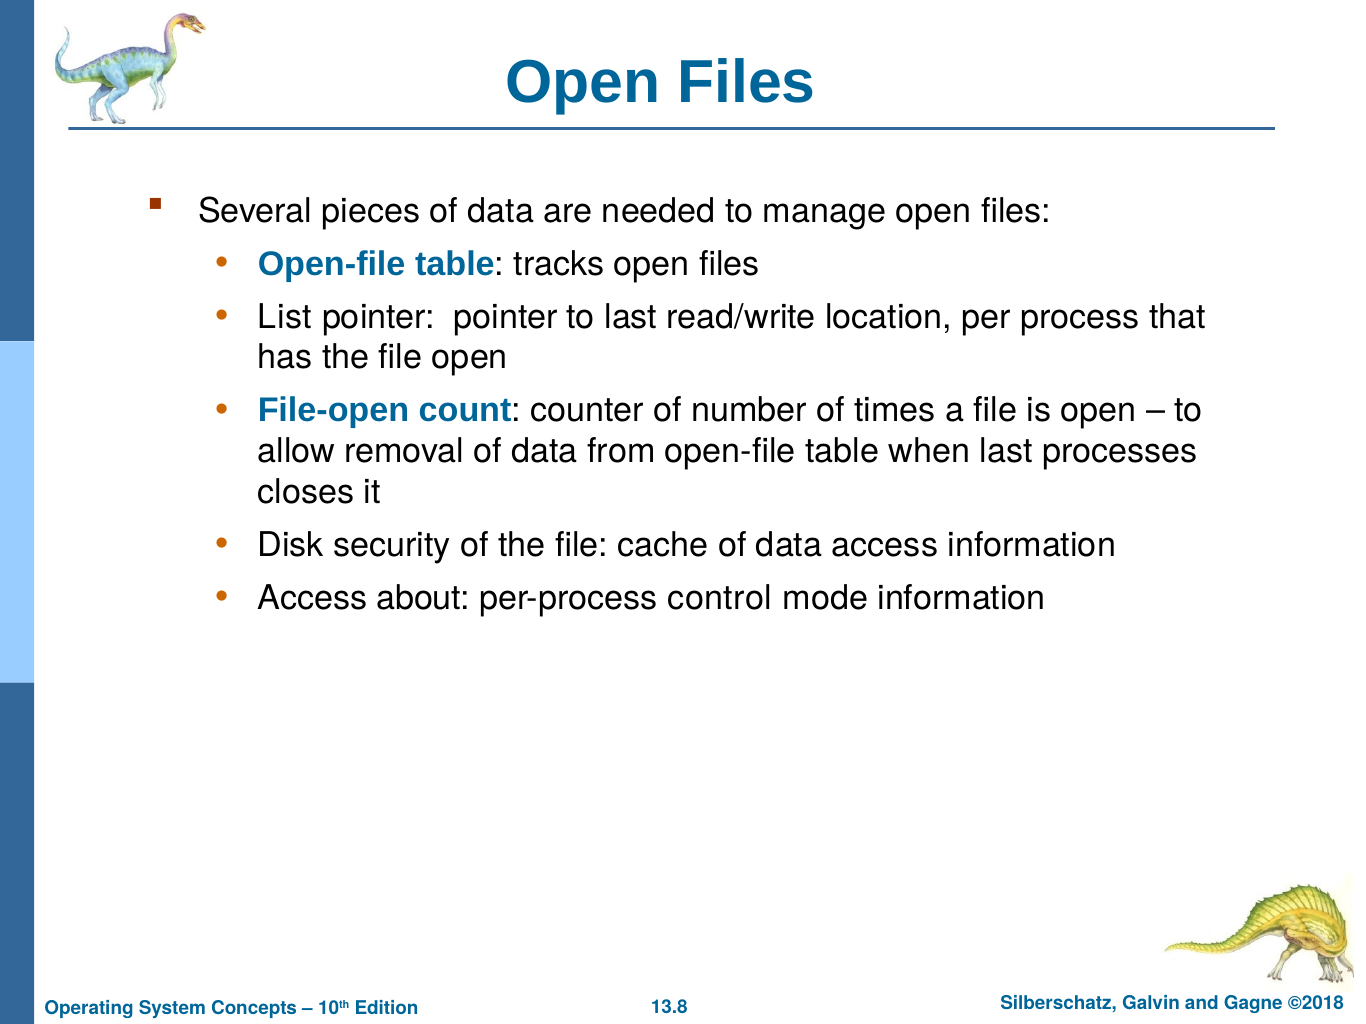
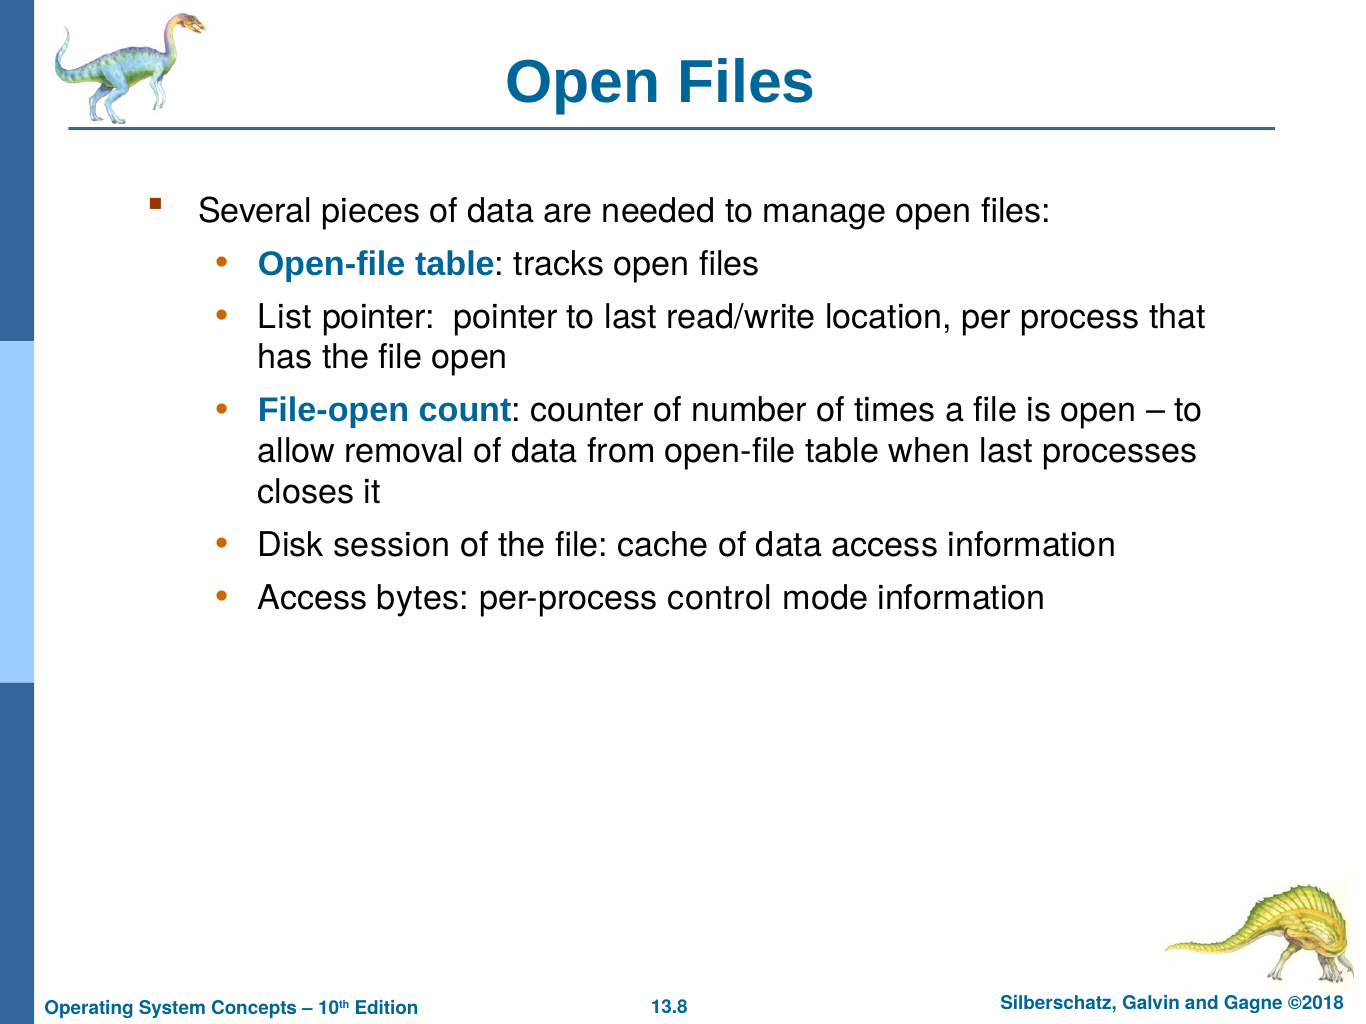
security: security -> session
about: about -> bytes
